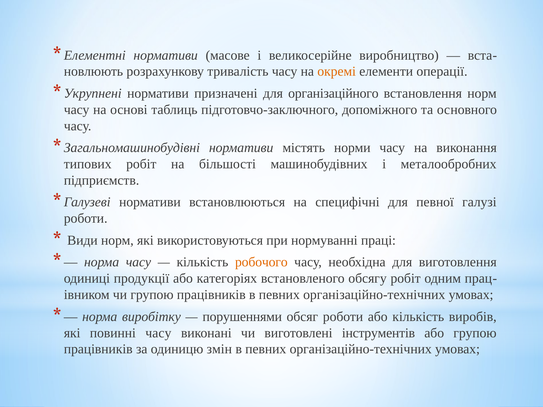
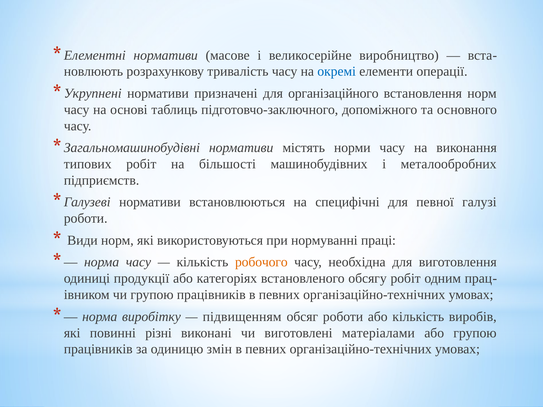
окремі colour: orange -> blue
порушеннями: порушеннями -> підвищенням
повинні часу: часу -> різні
інструментів: інструментів -> матеріалами
